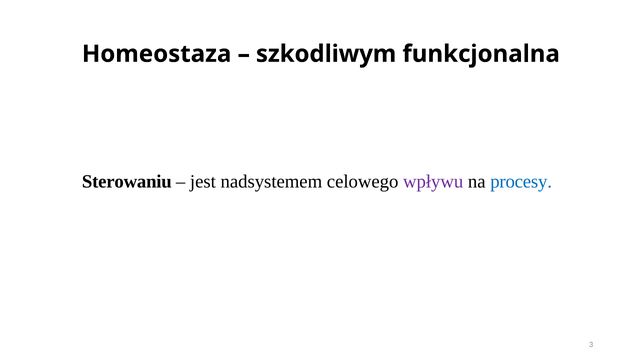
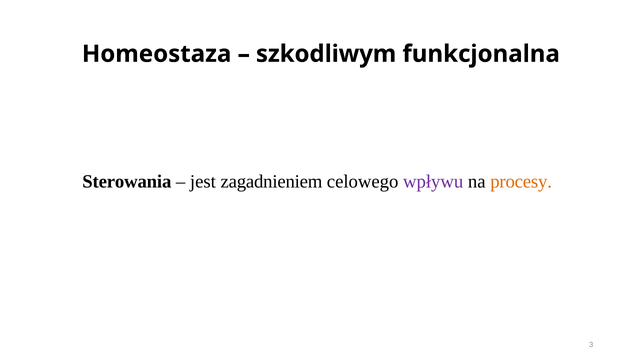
Sterowaniu: Sterowaniu -> Sterowania
nadsystemem: nadsystemem -> zagadnieniem
procesy colour: blue -> orange
